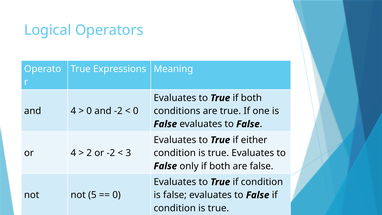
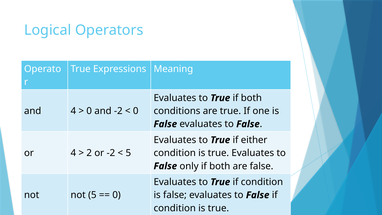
3 at (128, 153): 3 -> 5
